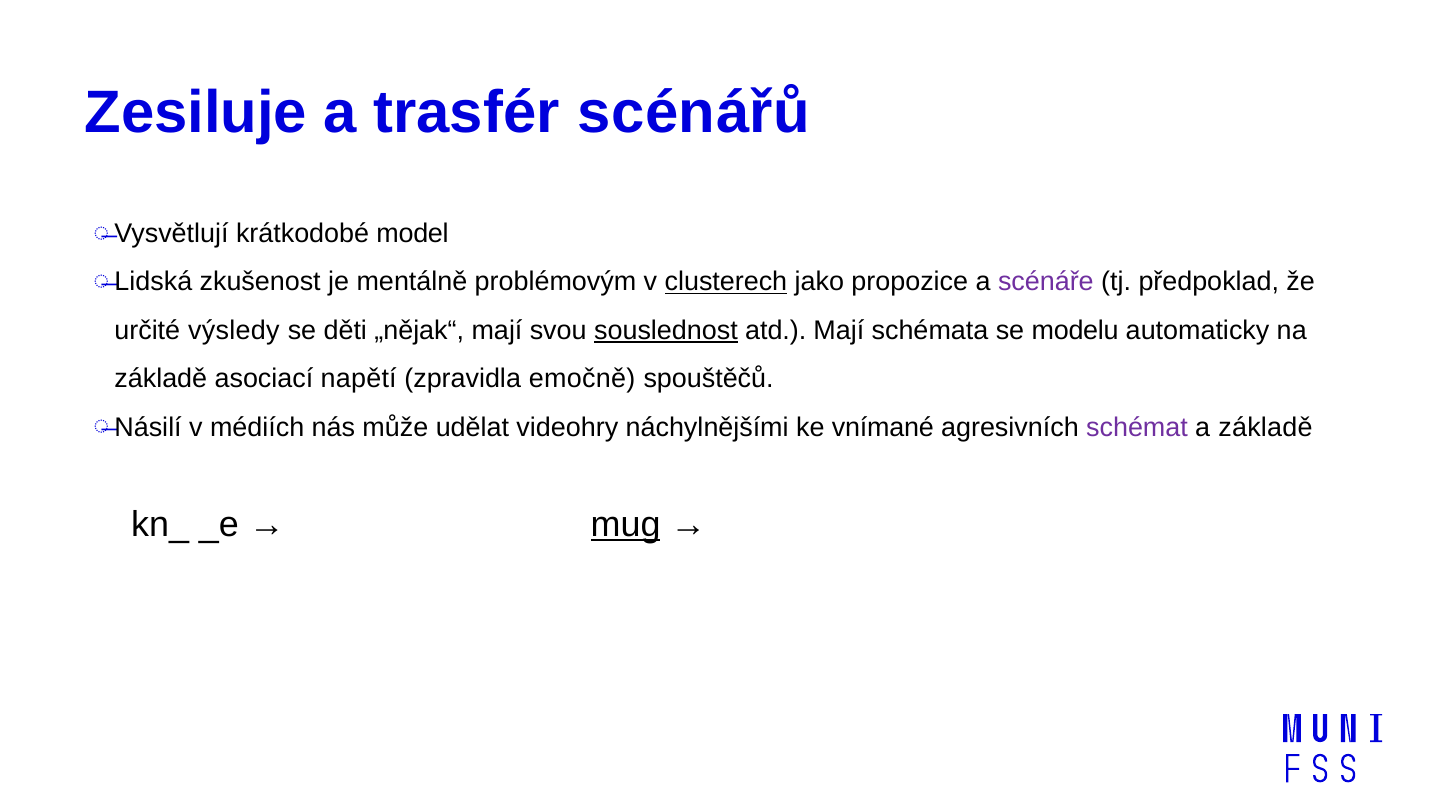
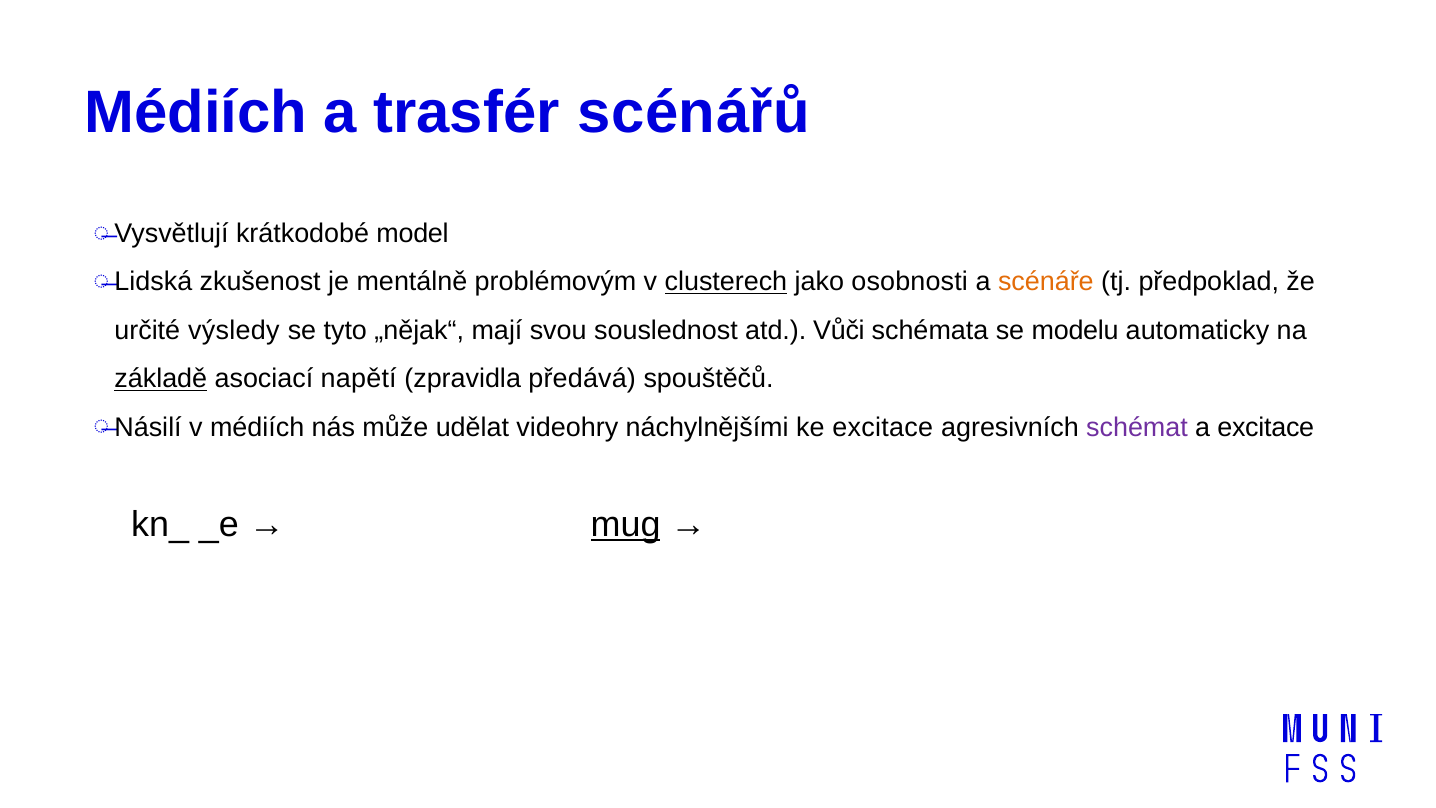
Zesiluje at (196, 113): Zesiluje -> Médiích
propozice: propozice -> osobnosti
scénáře colour: purple -> orange
děti: děti -> tyto
souslednost underline: present -> none
atd Mají: Mají -> Vůči
základě at (161, 379) underline: none -> present
emočně: emočně -> předává
ke vnímané: vnímané -> excitace
a základě: základě -> excitace
